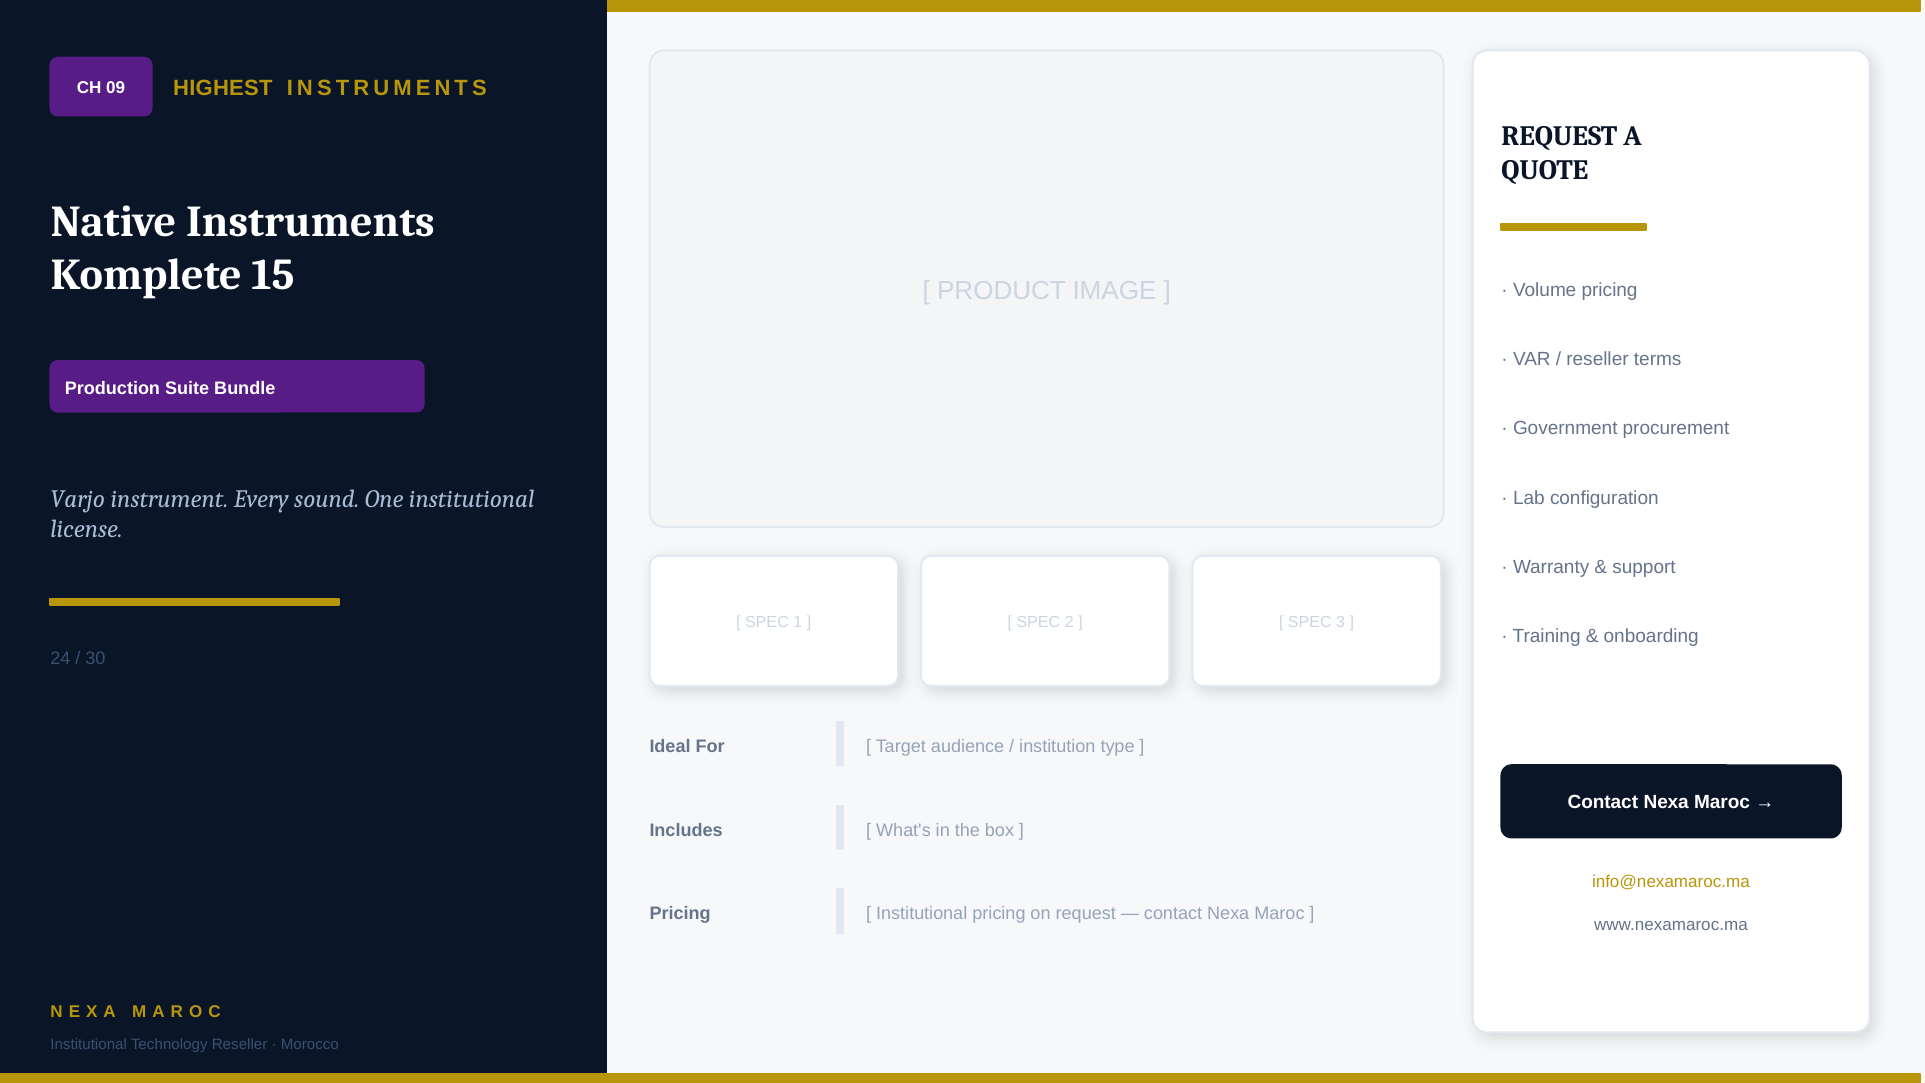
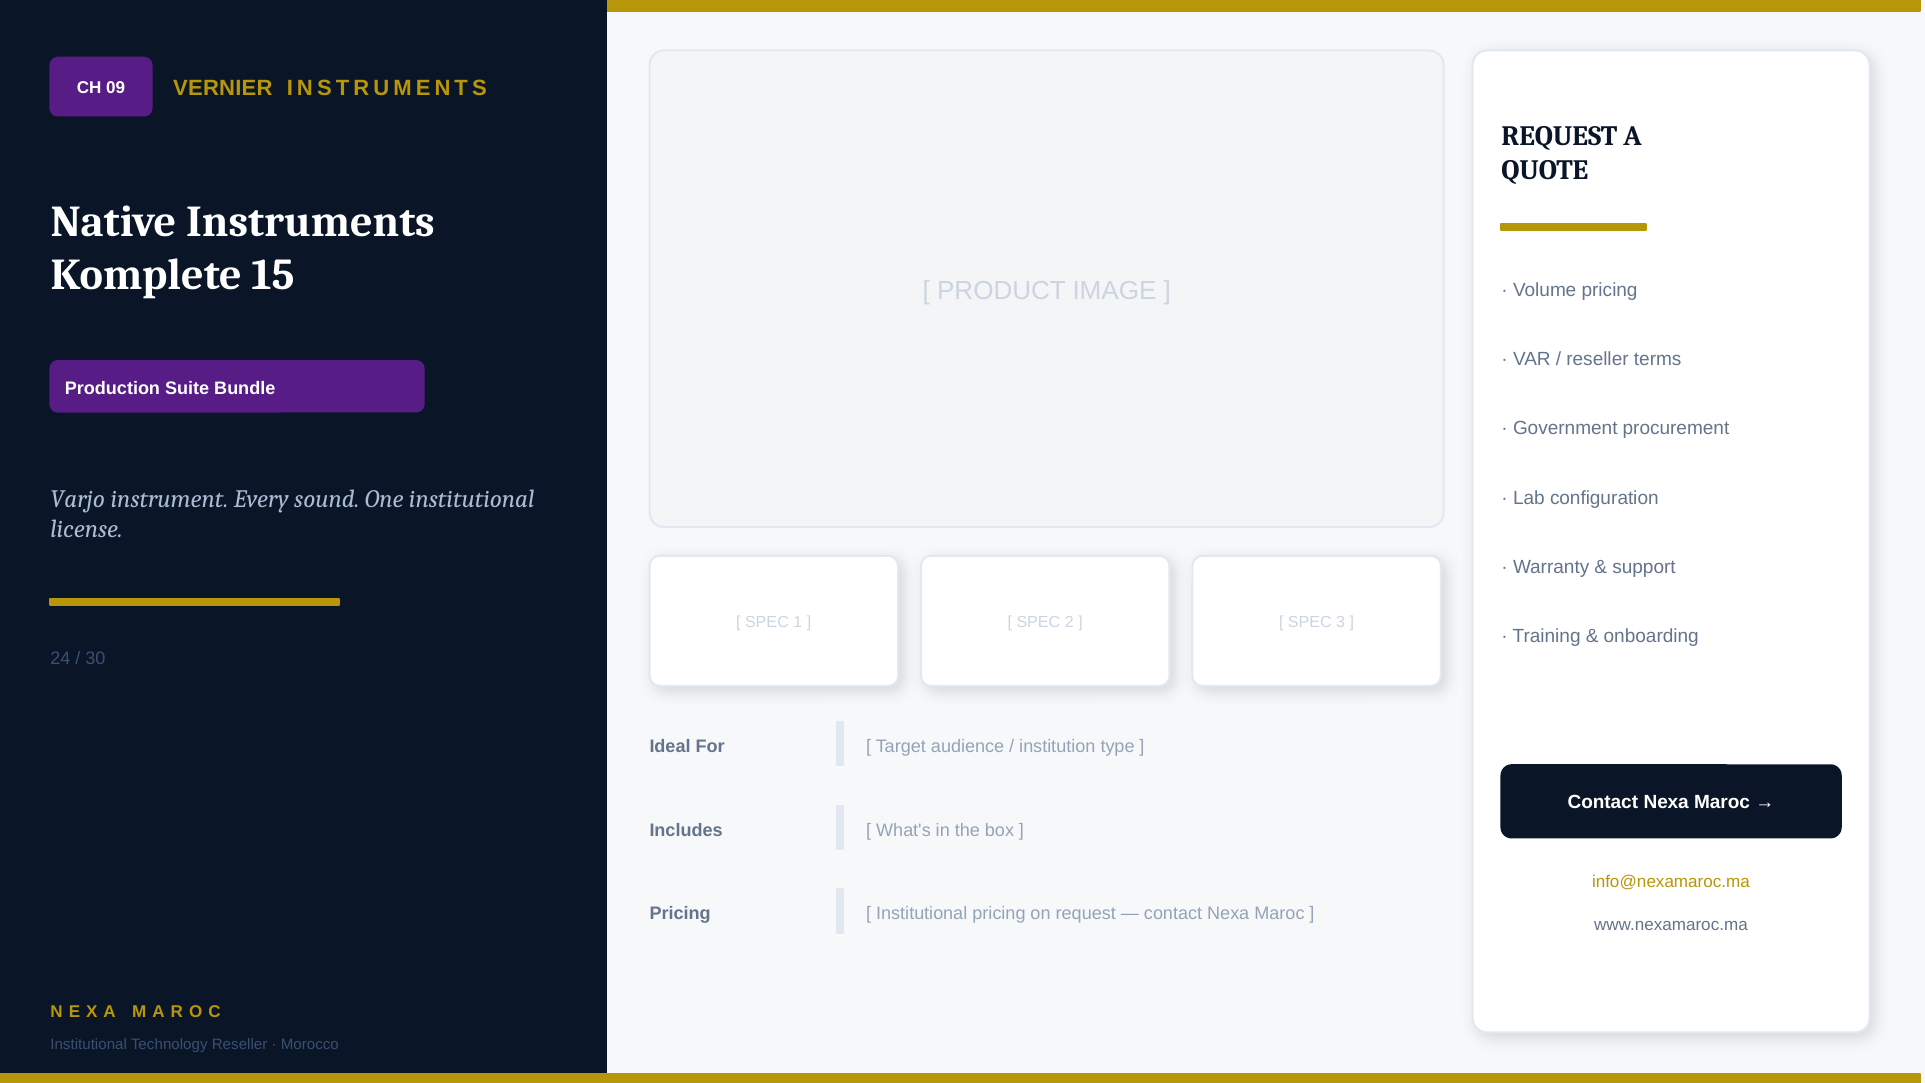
HIGHEST: HIGHEST -> VERNIER
